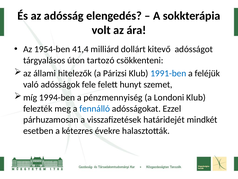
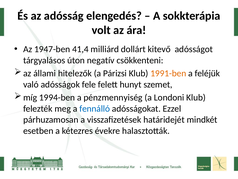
1954-ben: 1954-ben -> 1947-ben
tartozó: tartozó -> negatív
1991-ben colour: blue -> orange
